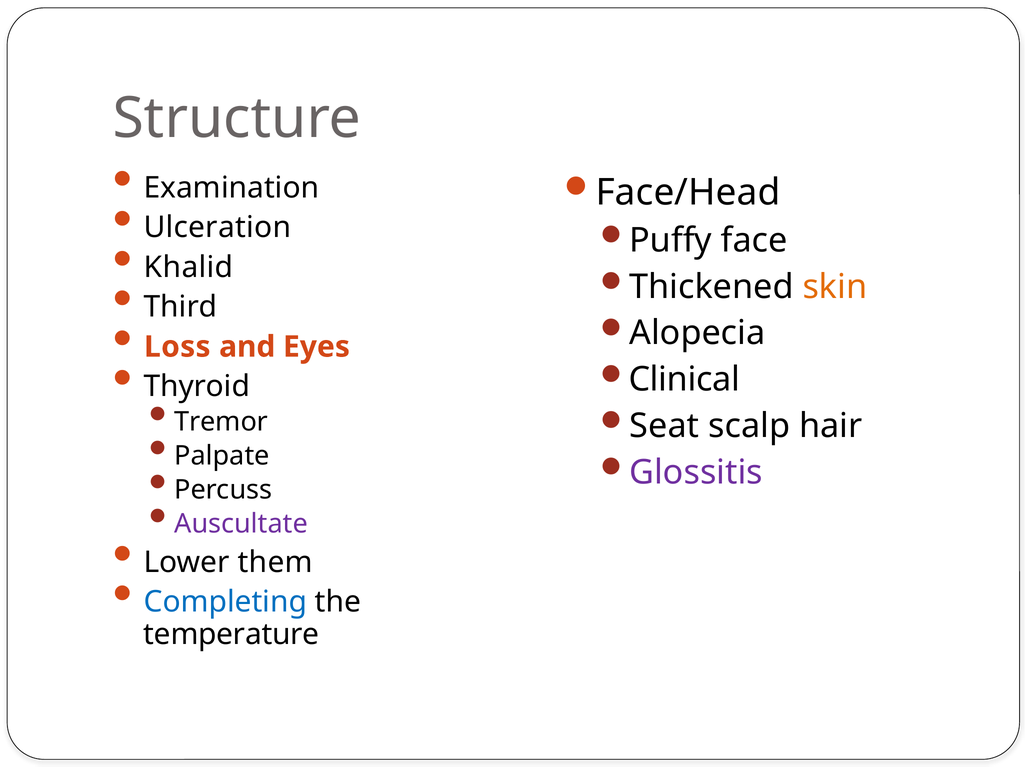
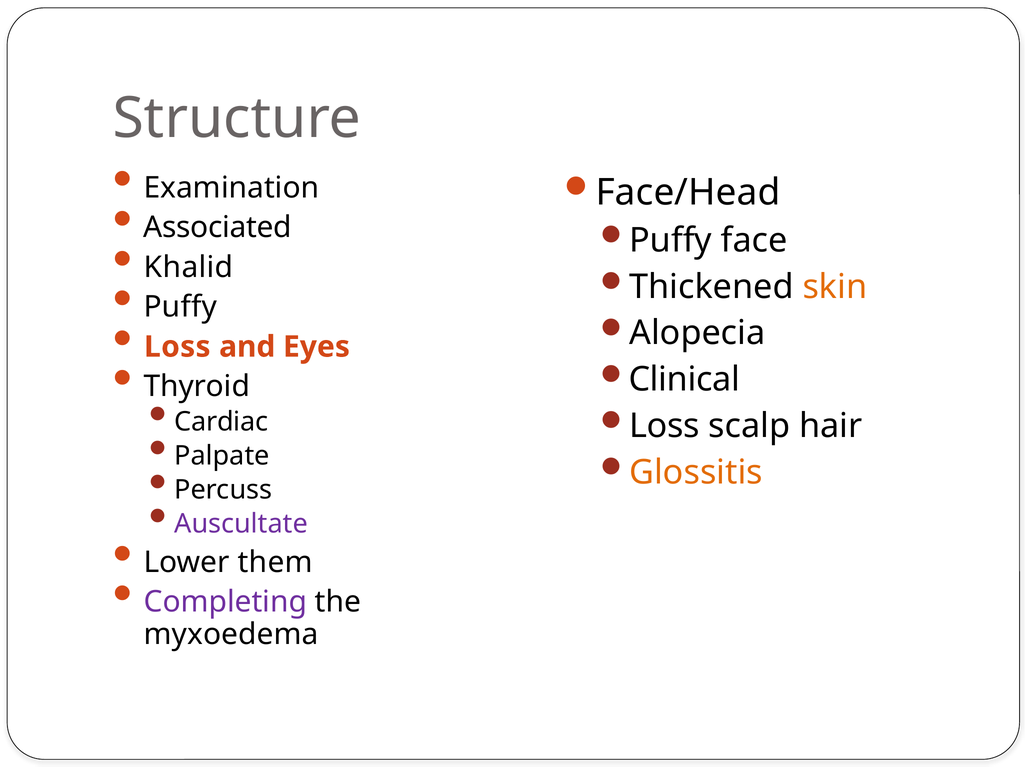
Ulceration: Ulceration -> Associated
Third at (180, 307): Third -> Puffy
Tremor: Tremor -> Cardiac
Seat at (664, 426): Seat -> Loss
Glossitis colour: purple -> orange
Completing colour: blue -> purple
temperature: temperature -> myxoedema
